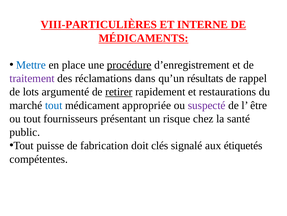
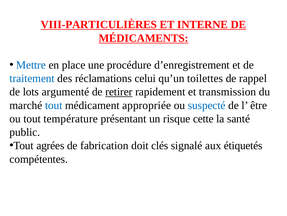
procédure underline: present -> none
traitement colour: purple -> blue
dans: dans -> celui
résultats: résultats -> toilettes
restaurations: restaurations -> transmission
suspecté colour: purple -> blue
fournisseurs: fournisseurs -> température
chez: chez -> cette
puisse: puisse -> agrées
